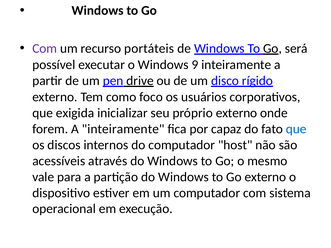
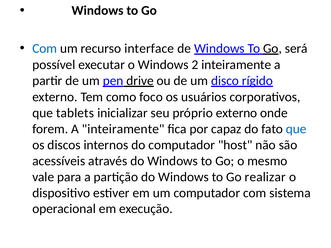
Com at (45, 48) colour: purple -> blue
portáteis: portáteis -> interface
9: 9 -> 2
exigida: exigida -> tablets
Go externo: externo -> realizar
